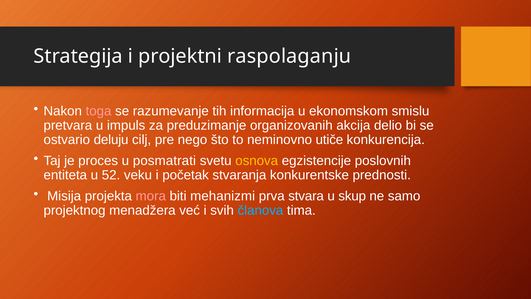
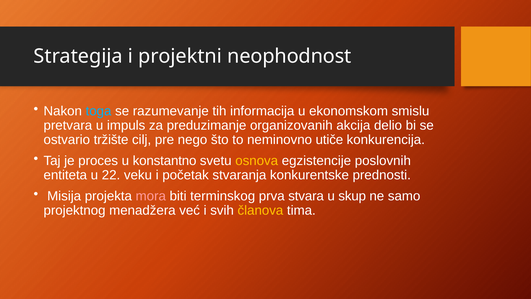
raspolaganju: raspolaganju -> neophodnost
toga colour: pink -> light blue
deluju: deluju -> tržište
posmatrati: posmatrati -> konstantno
52: 52 -> 22
mehanizmi: mehanizmi -> terminskog
članova colour: light blue -> yellow
